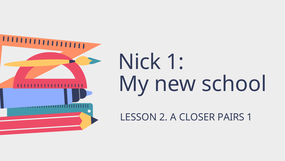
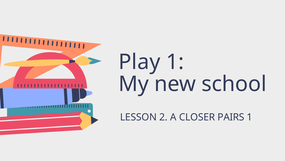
Nick: Nick -> Play
